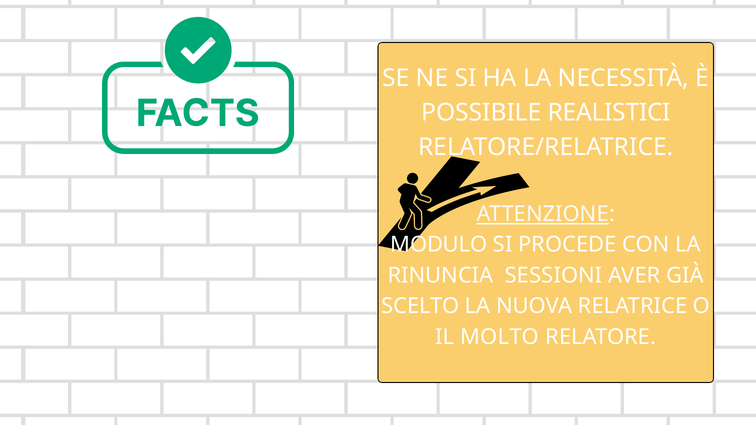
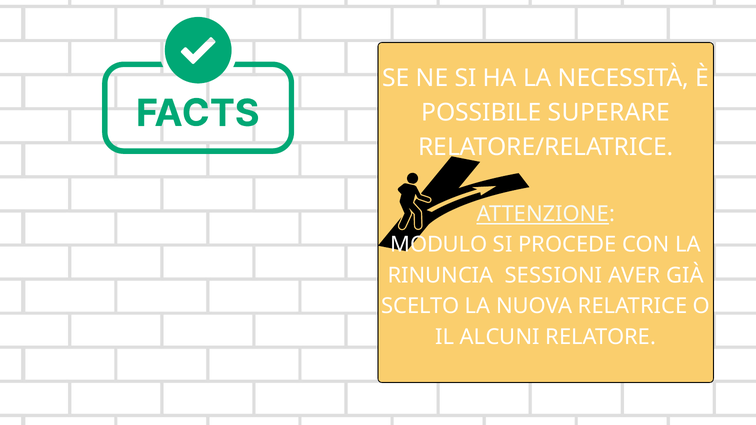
REALISTICI: REALISTICI -> SUPERARE
MOLTO: MOLTO -> ALCUNI
